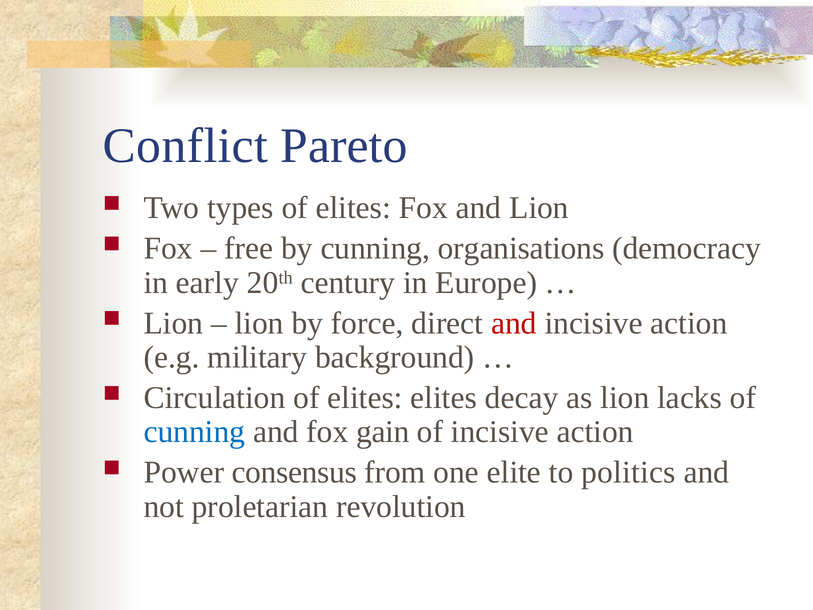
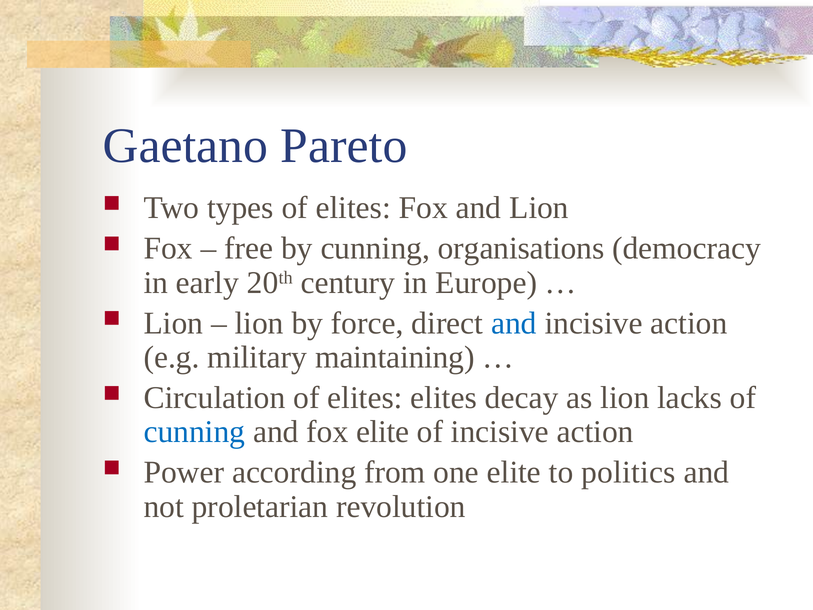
Conflict: Conflict -> Gaetano
and at (514, 323) colour: red -> blue
background: background -> maintaining
fox gain: gain -> elite
consensus: consensus -> according
